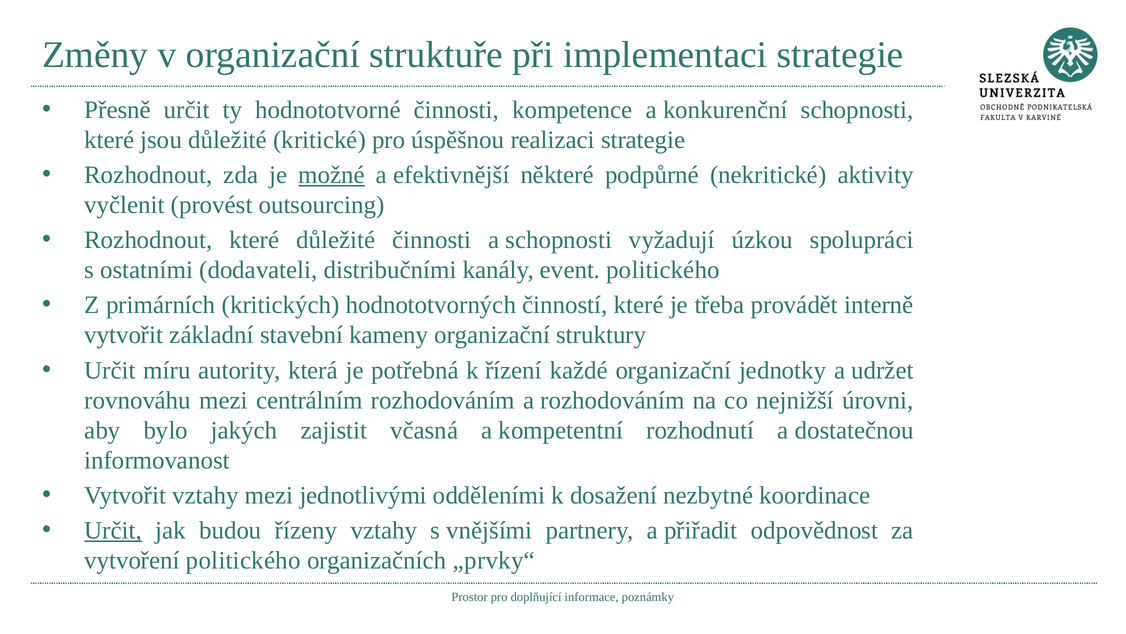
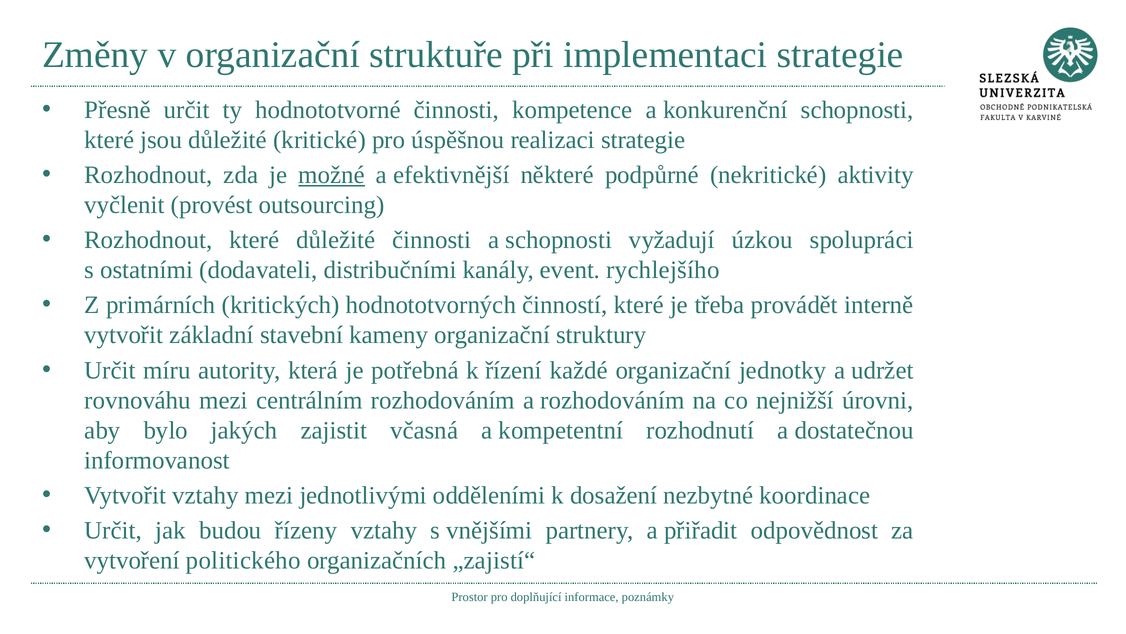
event politického: politického -> rychlejšího
Určit at (113, 530) underline: present -> none
„prvky“: „prvky“ -> „zajistí“
